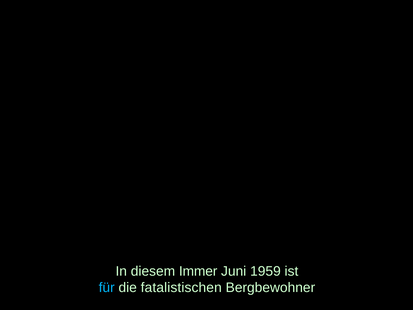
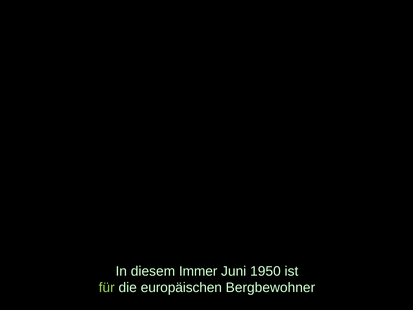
1959: 1959 -> 1950
für colour: light blue -> light green
fatalistischen: fatalistischen -> europäischen
